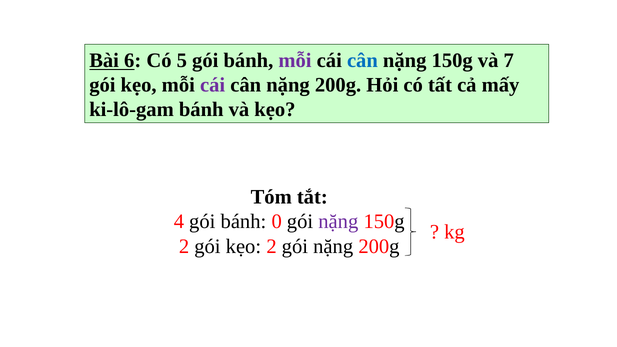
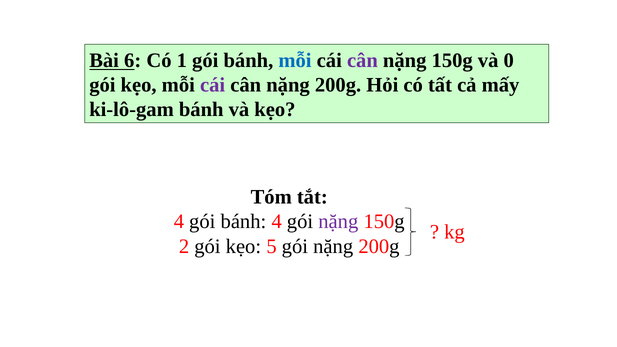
5: 5 -> 1
mỗi at (295, 60) colour: purple -> blue
cân at (362, 60) colour: blue -> purple
7: 7 -> 0
bánh 0: 0 -> 4
kẹo 2: 2 -> 5
